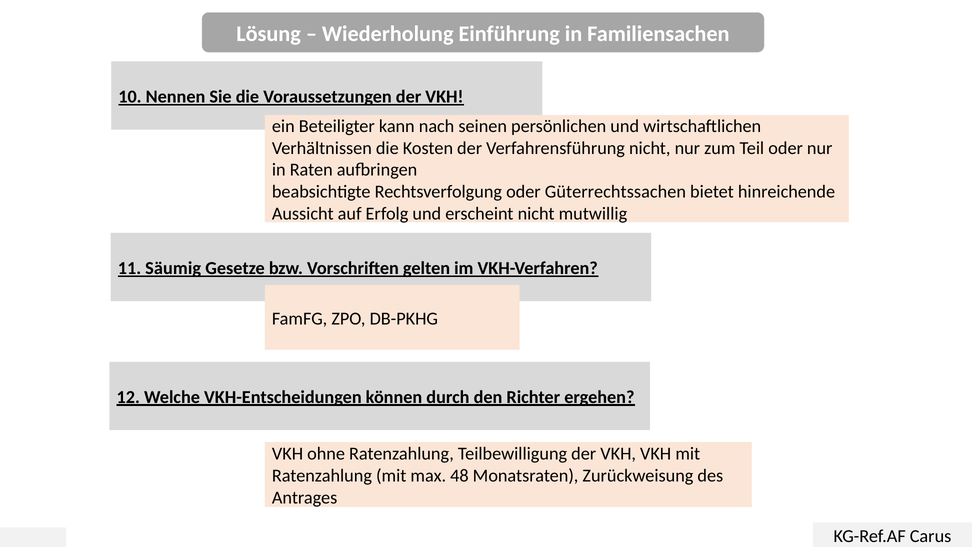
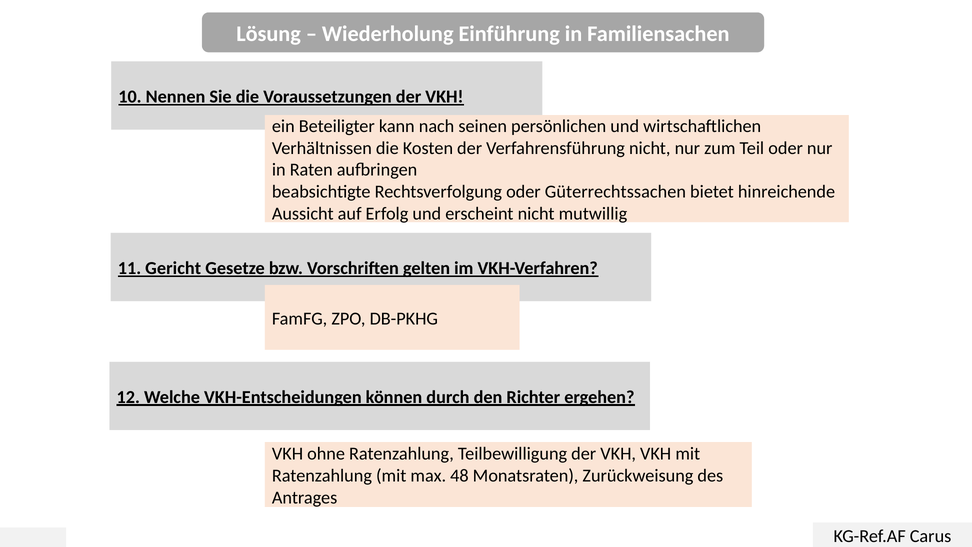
Säumig: Säumig -> Gericht
